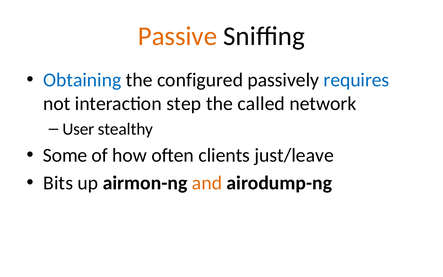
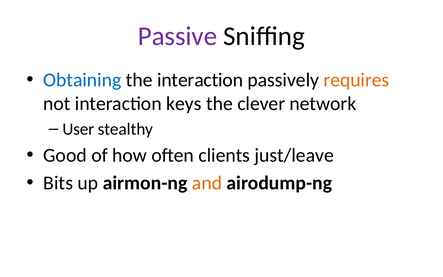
Passive colour: orange -> purple
the configured: configured -> interaction
requires colour: blue -> orange
step: step -> keys
called: called -> clever
Some: Some -> Good
